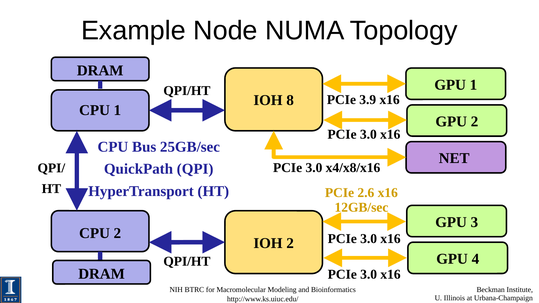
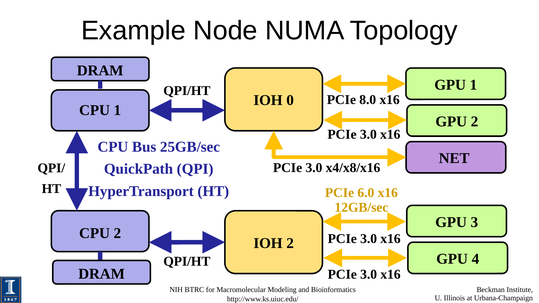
3.9: 3.9 -> 8.0
8: 8 -> 0
2.6: 2.6 -> 6.0
